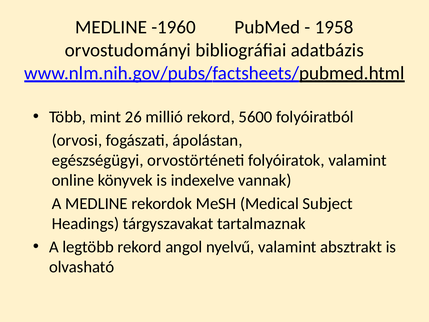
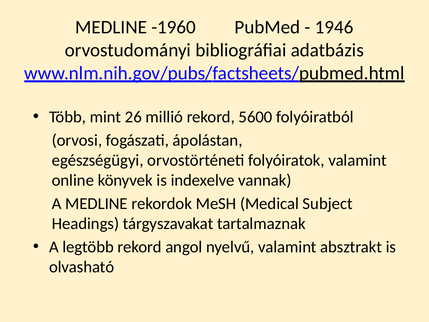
1958: 1958 -> 1946
